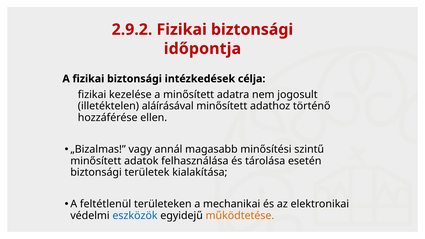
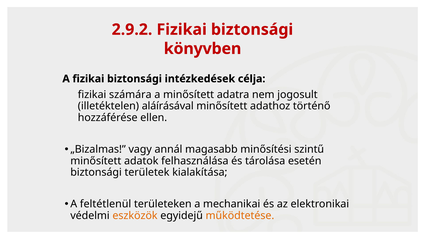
időpontja: időpontja -> könyvben
kezelése: kezelése -> számára
eszközök colour: blue -> orange
